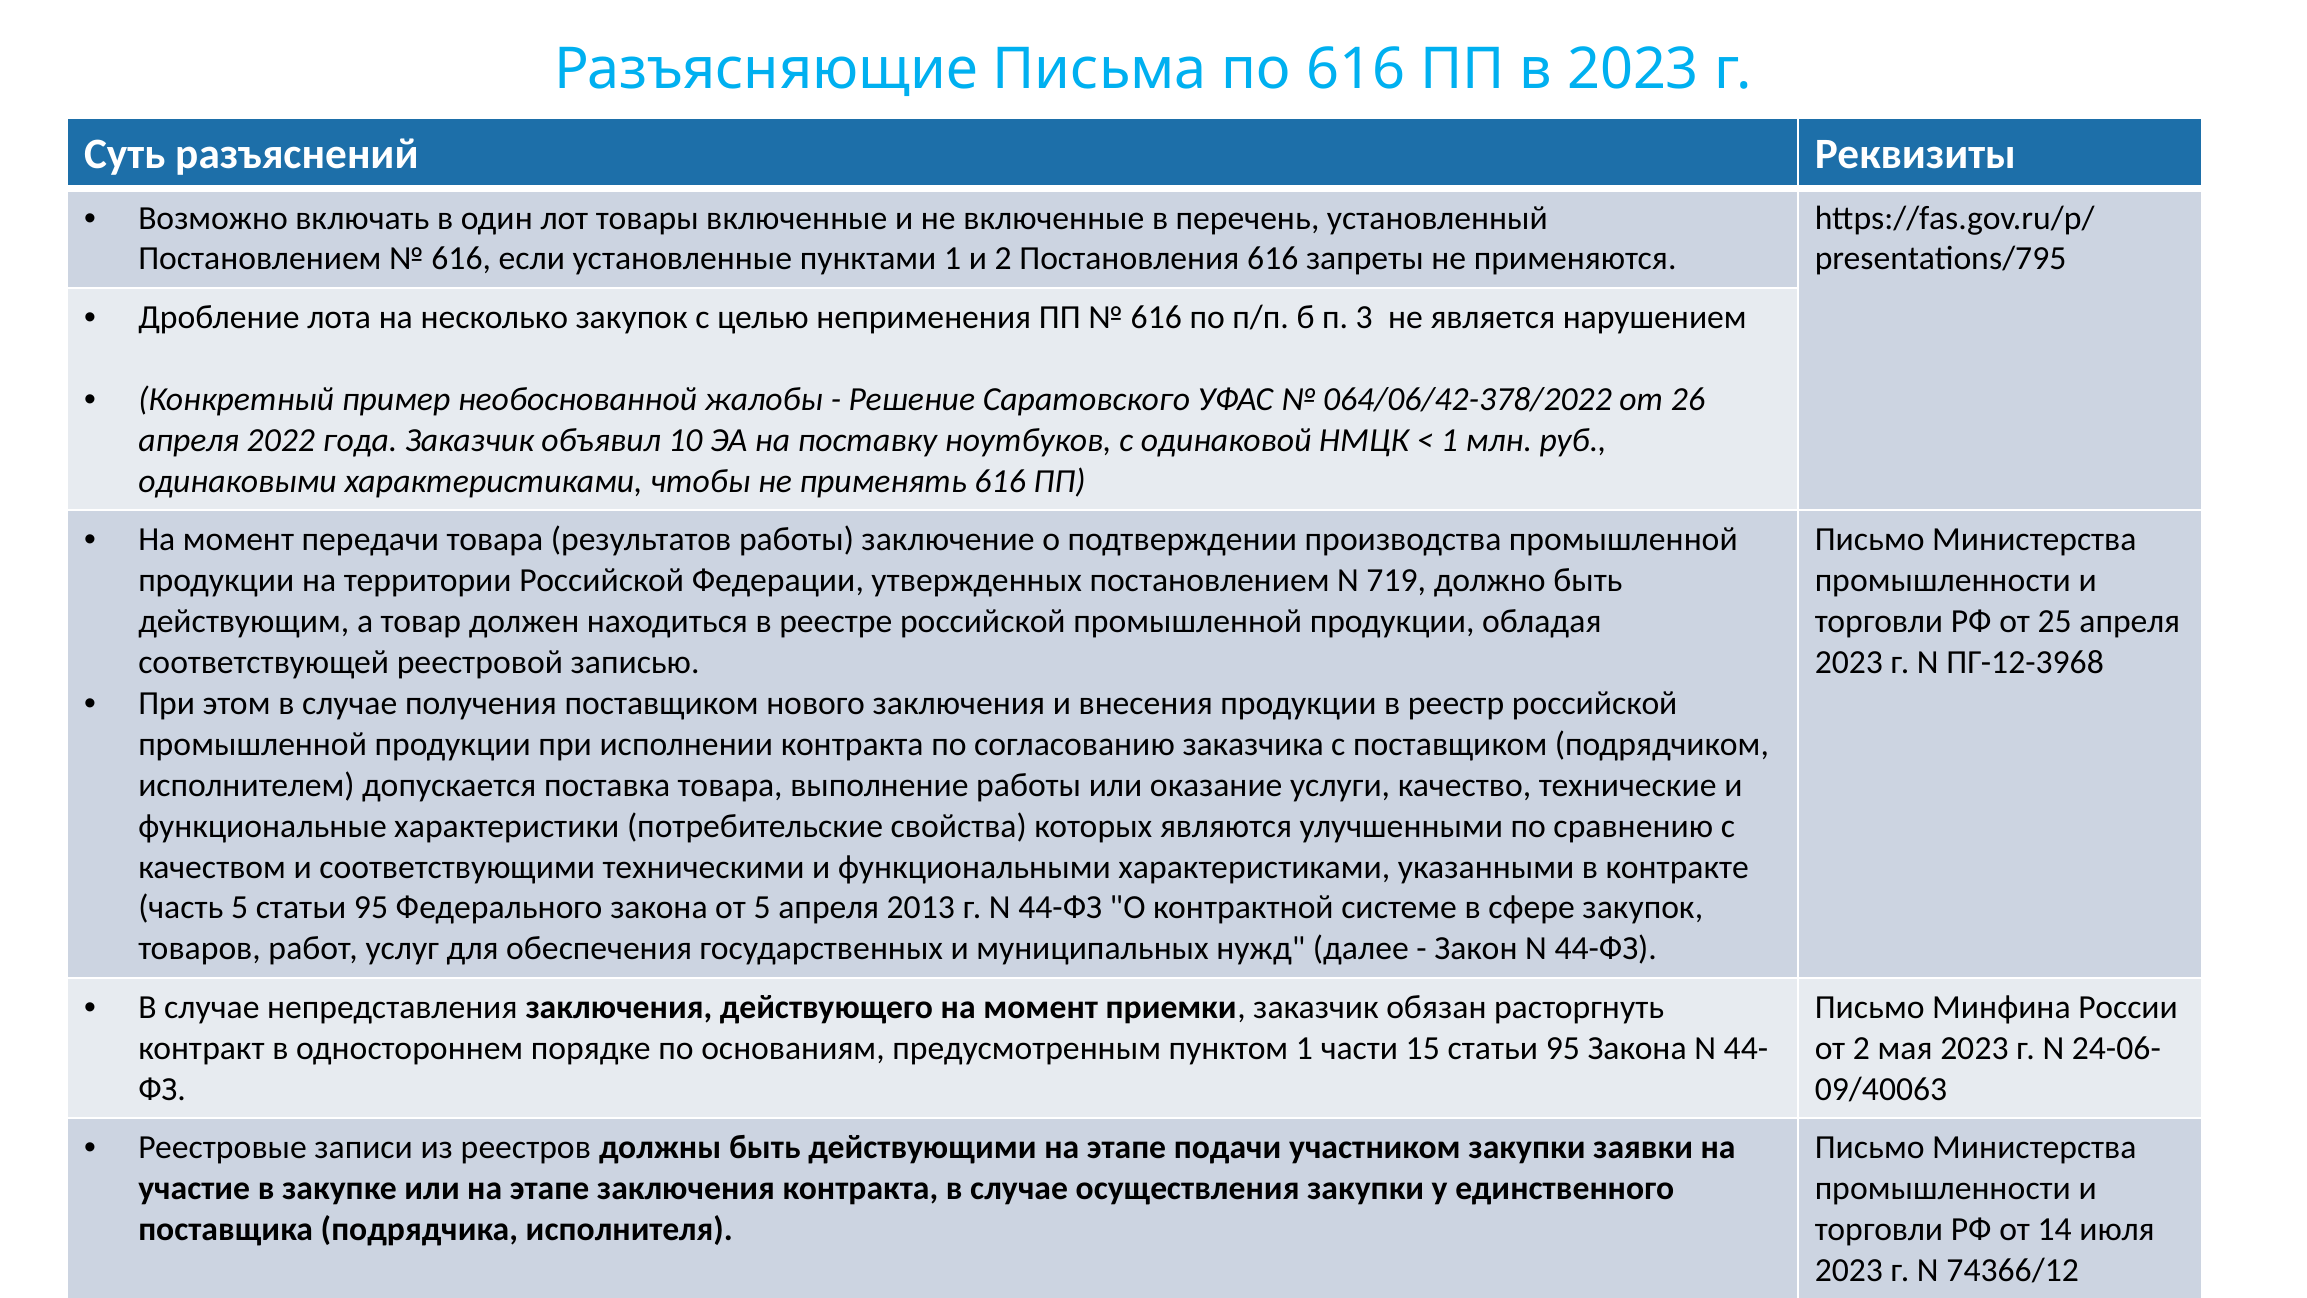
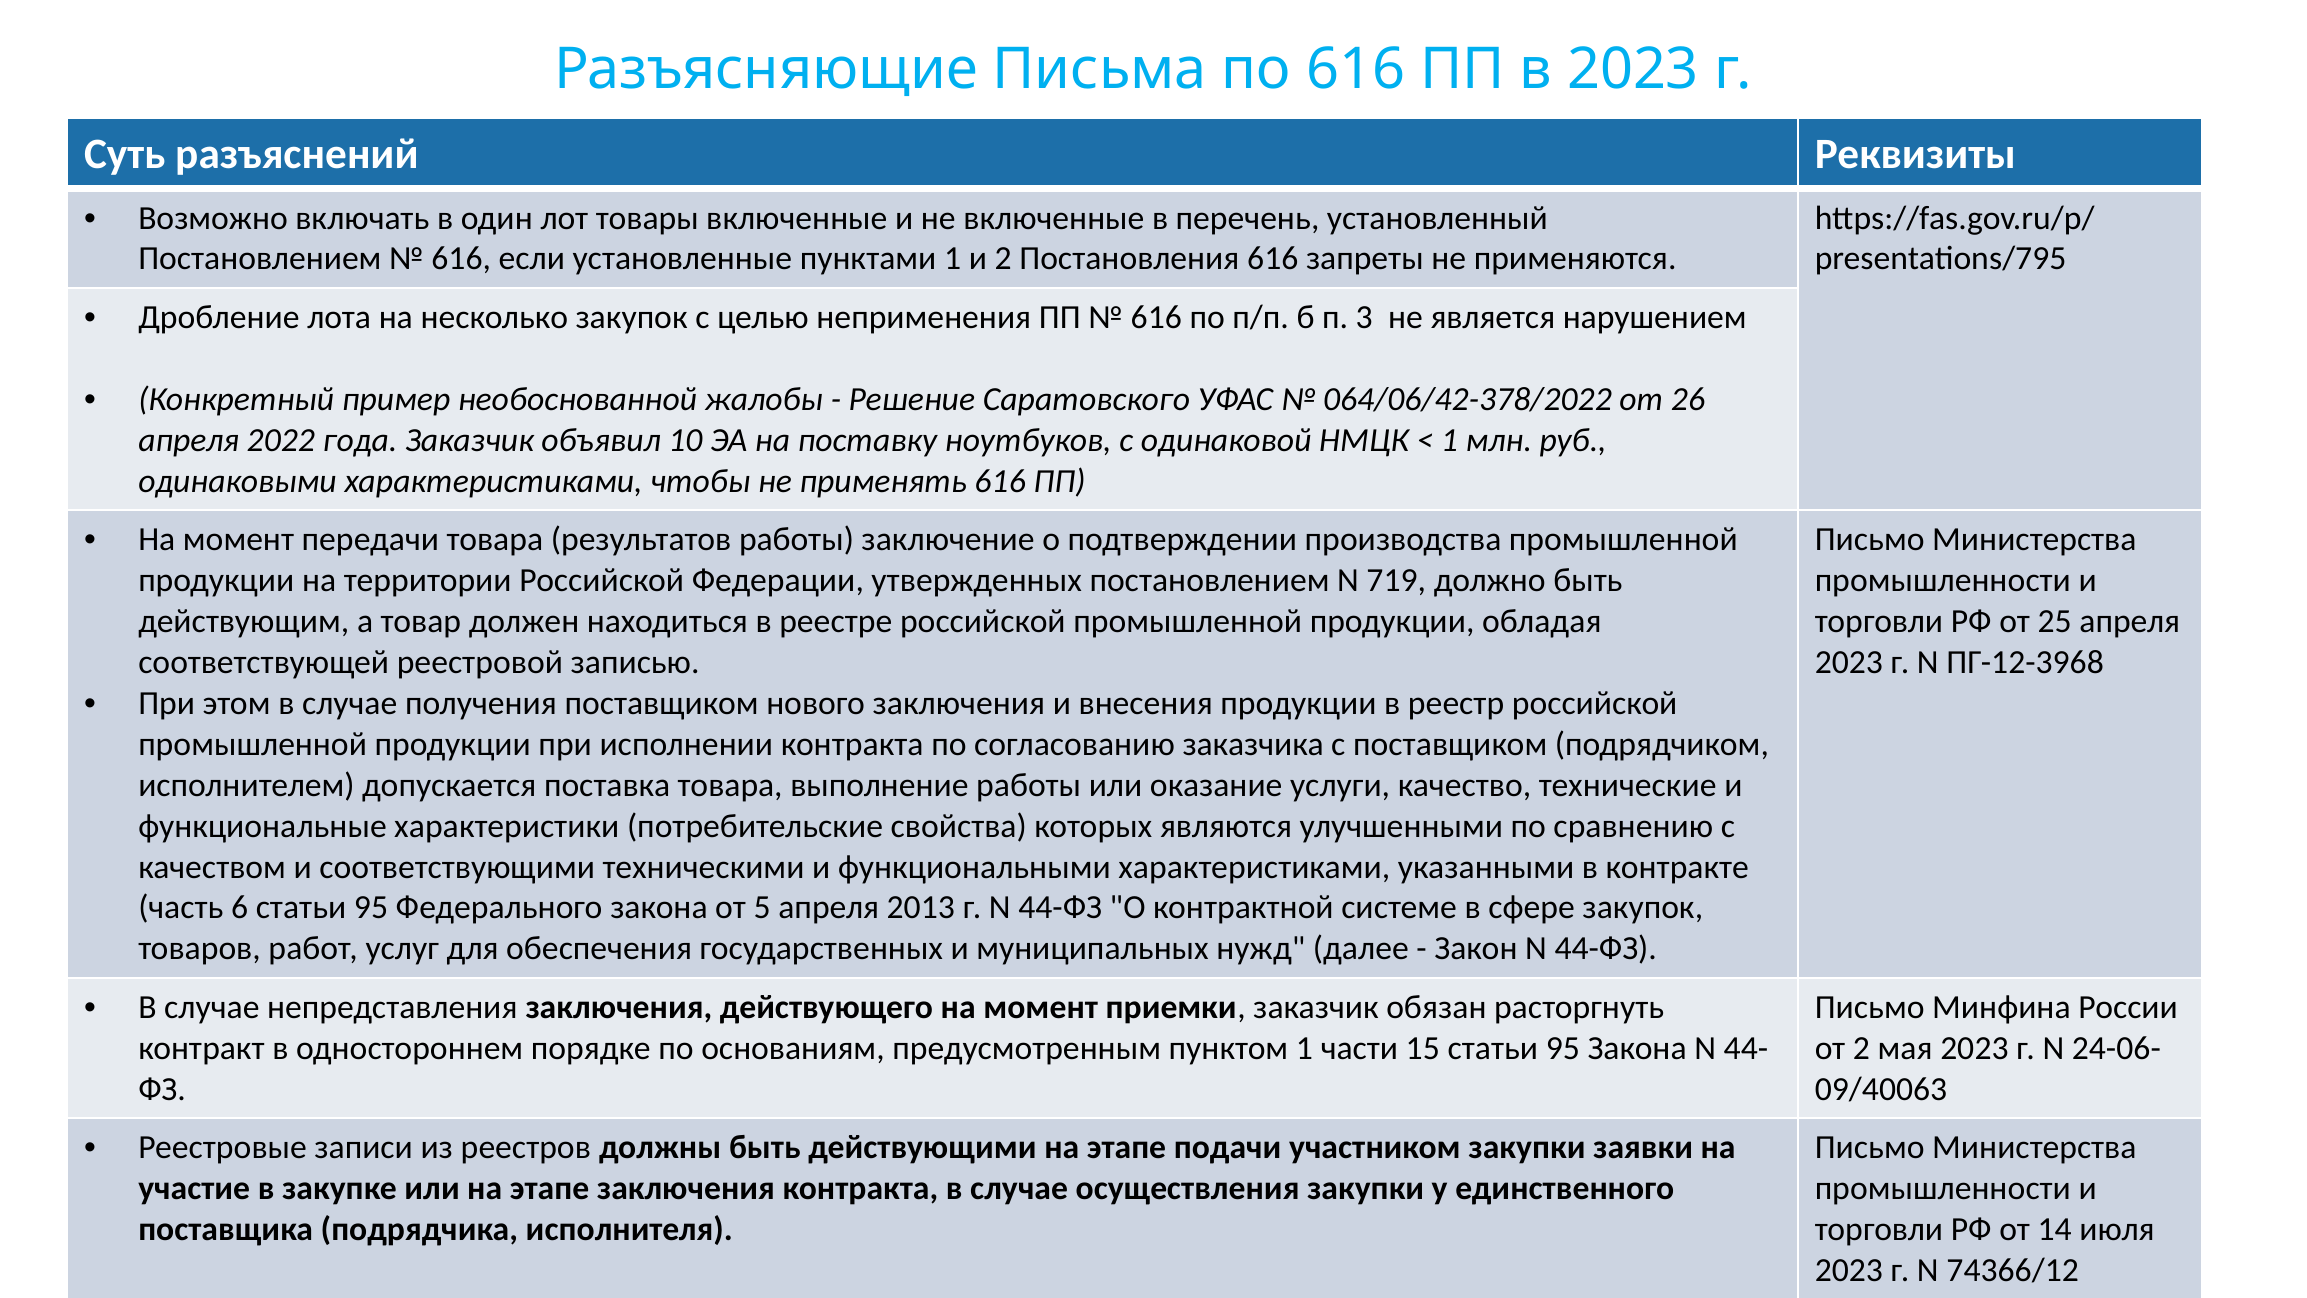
часть 5: 5 -> 6
